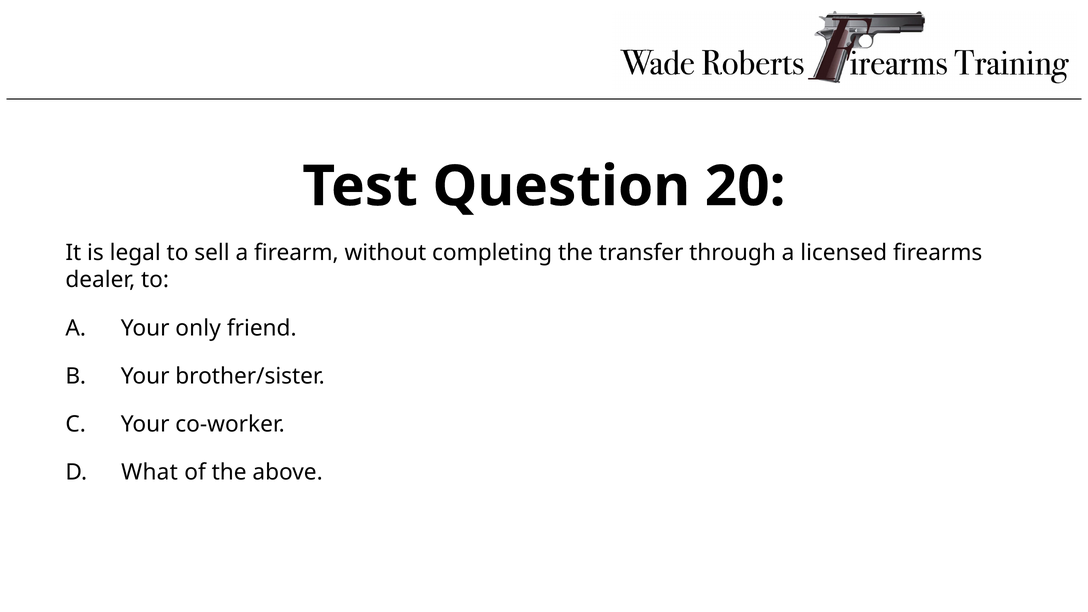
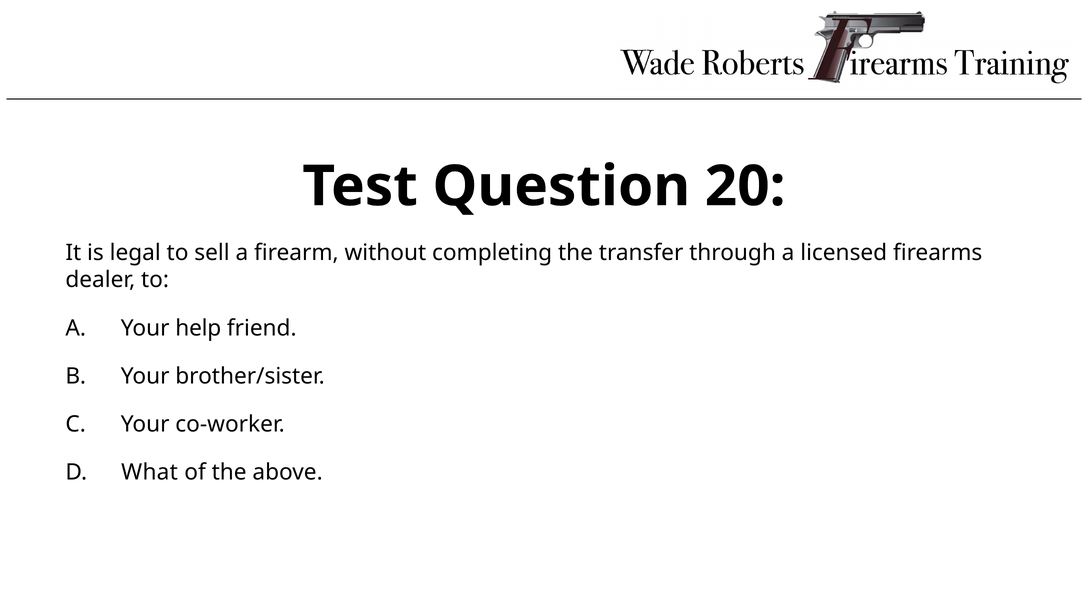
only: only -> help
